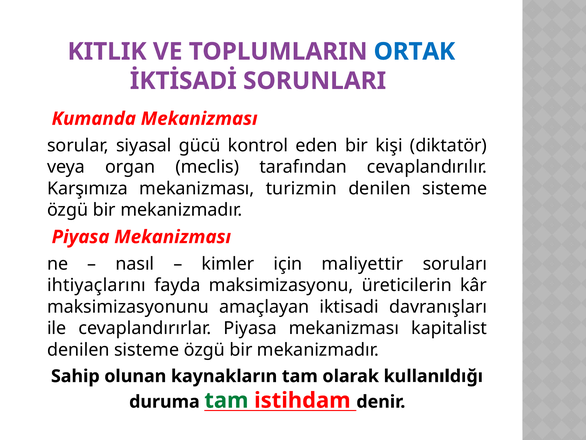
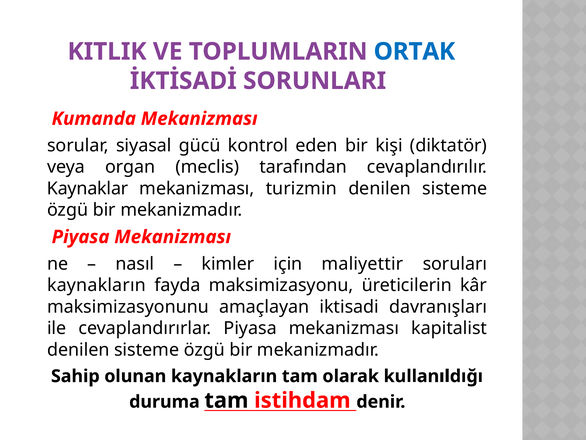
Karşımıza: Karşımıza -> Kaynaklar
ihtiyaçlarını at (96, 285): ihtiyaçlarını -> kaynakların
tam at (226, 400) colour: green -> black
